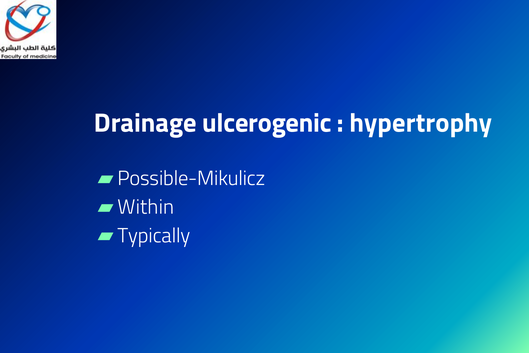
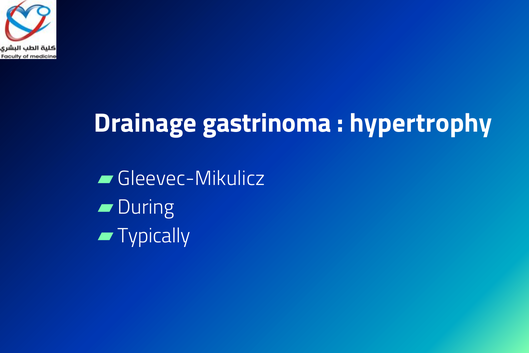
ulcerogenic: ulcerogenic -> gastrinoma
Possible-Mikulicz: Possible-Mikulicz -> Gleevec-Mikulicz
Within: Within -> During
